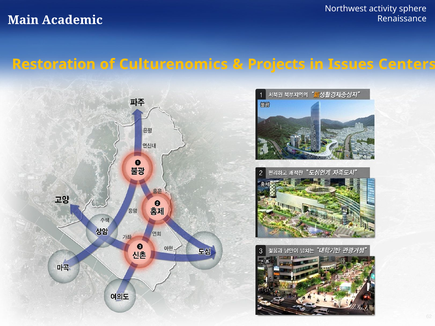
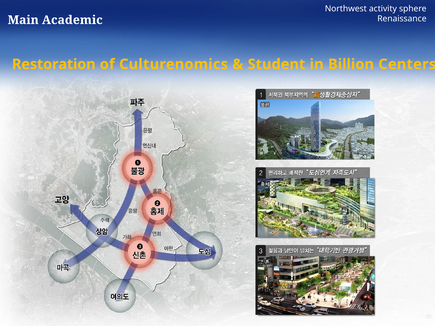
Projects: Projects -> Student
Issues: Issues -> Billion
